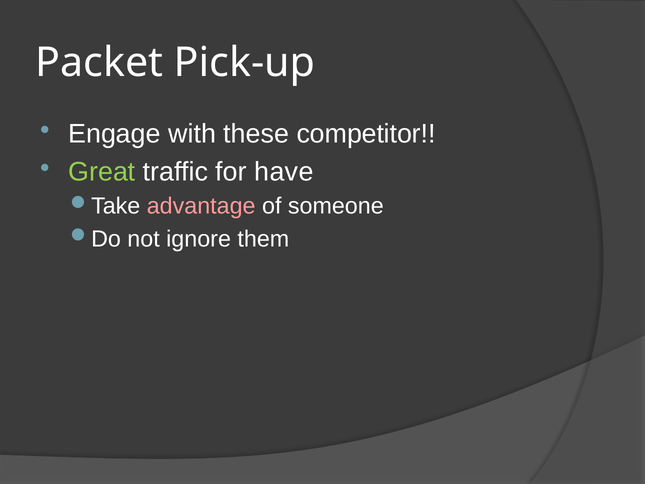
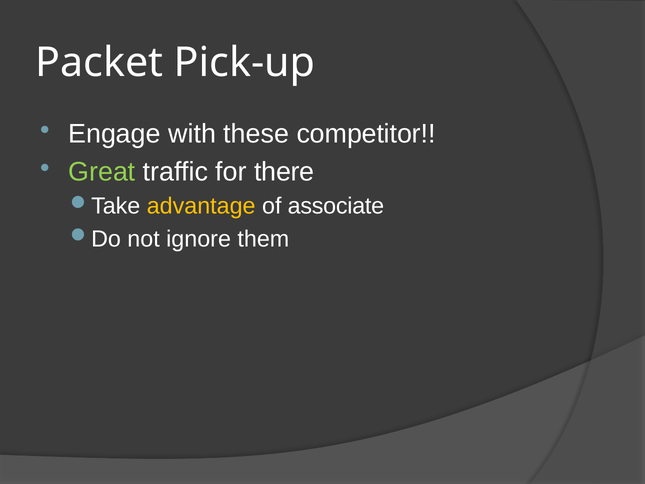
have: have -> there
advantage colour: pink -> yellow
someone: someone -> associate
